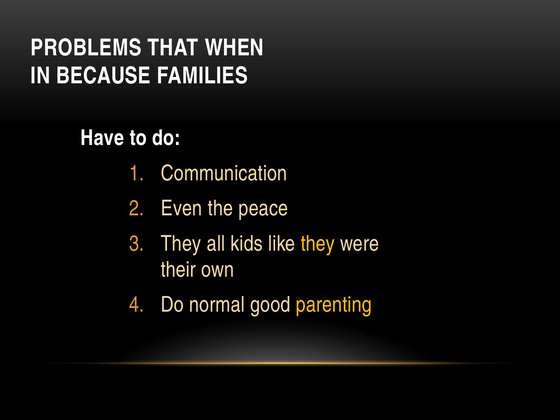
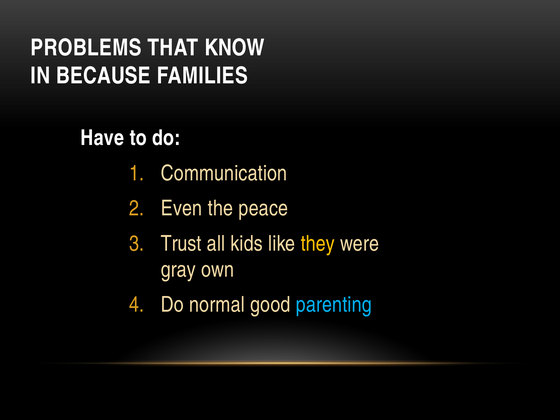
WHEN: WHEN -> KNOW
They at (181, 243): They -> Trust
their: their -> gray
parenting colour: yellow -> light blue
